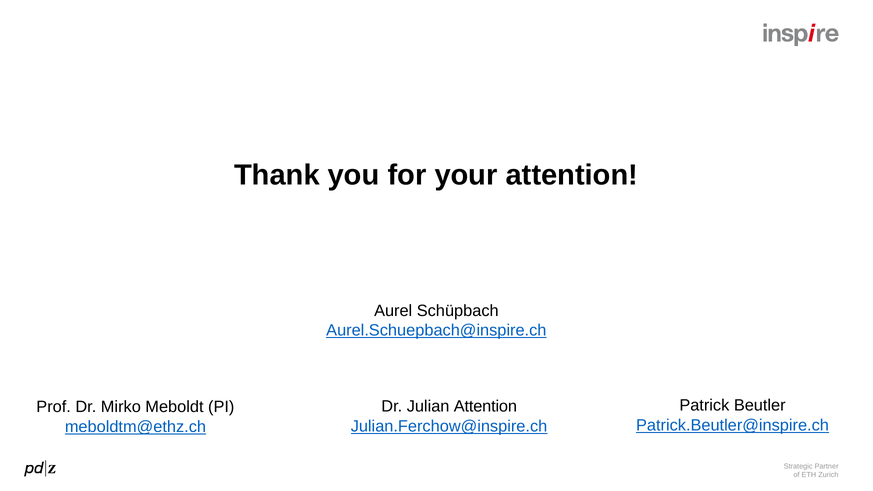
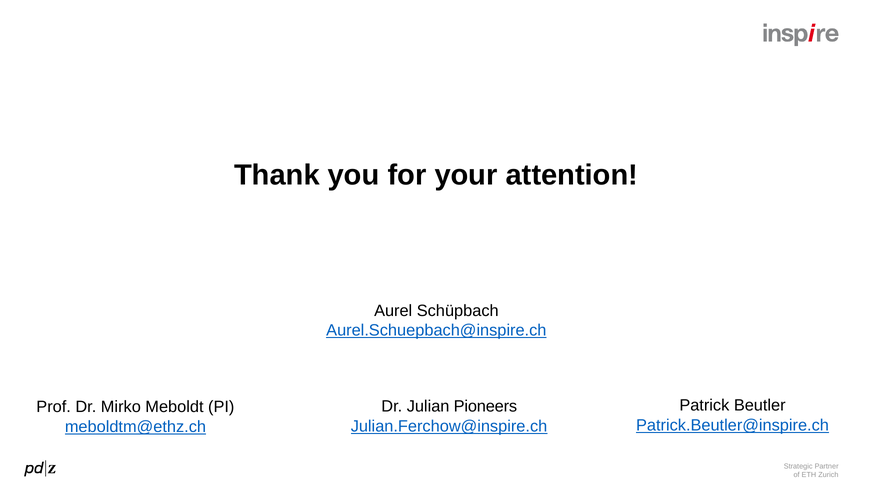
Julian Attention: Attention -> Pioneers
